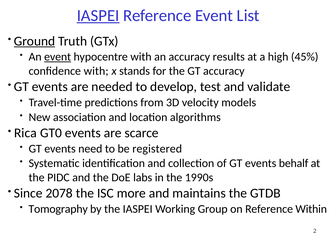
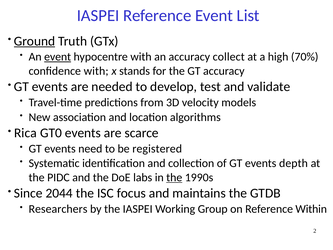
IASPEI at (98, 16) underline: present -> none
results: results -> collect
45%: 45% -> 70%
behalf: behalf -> depth
the at (174, 177) underline: none -> present
2078: 2078 -> 2044
more: more -> focus
Tomography: Tomography -> Researchers
